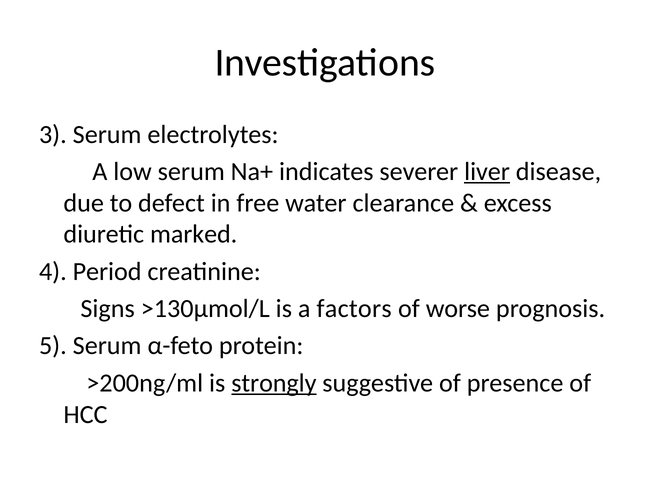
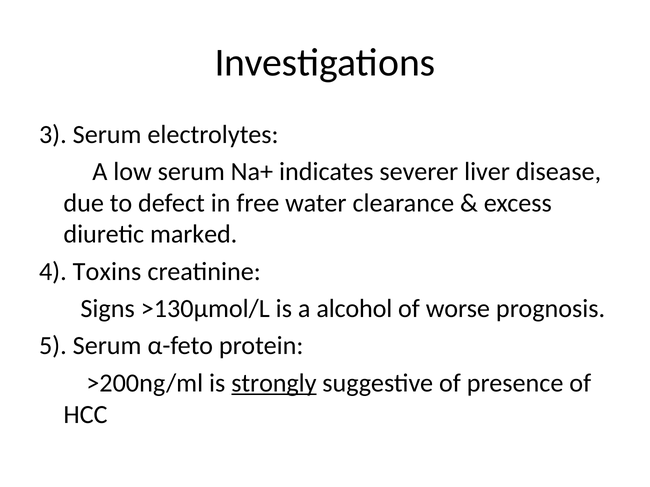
liver underline: present -> none
Period: Period -> Toxins
factors: factors -> alcohol
